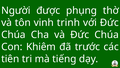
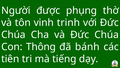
Khiêm: Khiêm -> Thông
trước: trước -> bánh
